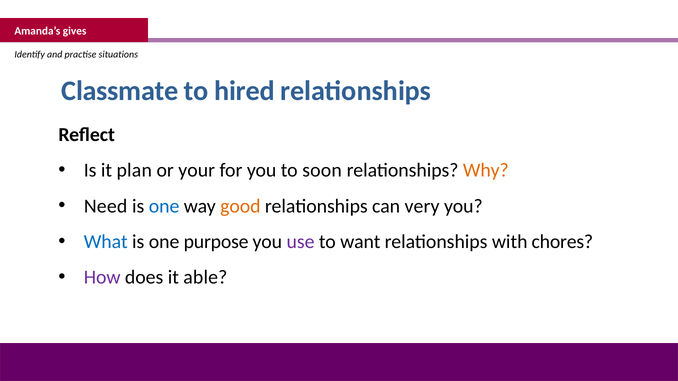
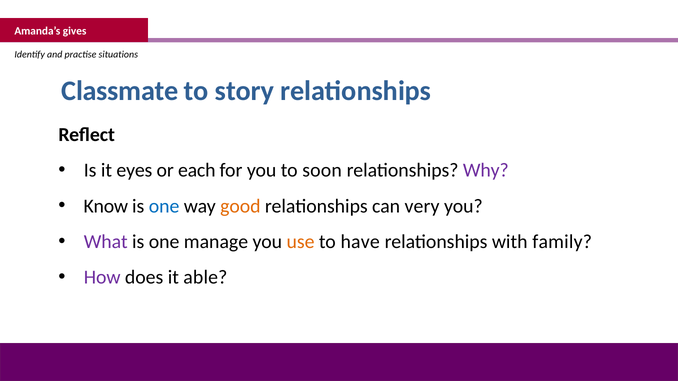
hired: hired -> story
plan: plan -> eyes
your: your -> each
Why colour: orange -> purple
Need: Need -> Know
What colour: blue -> purple
purpose: purpose -> manage
use colour: purple -> orange
want: want -> have
chores: chores -> family
